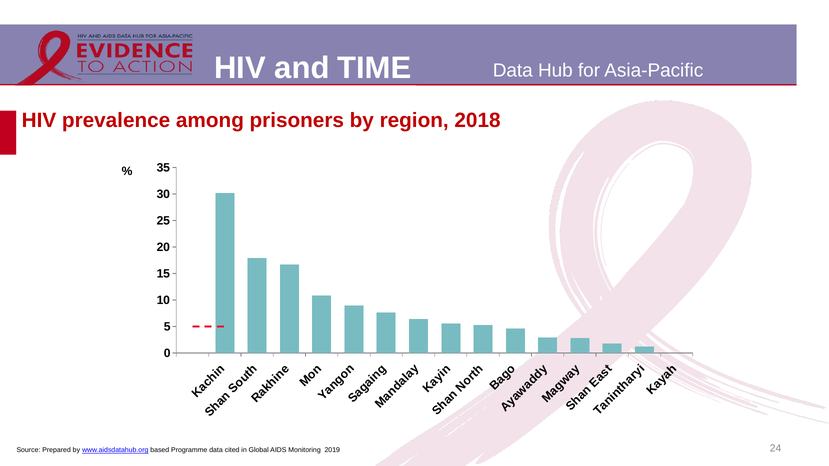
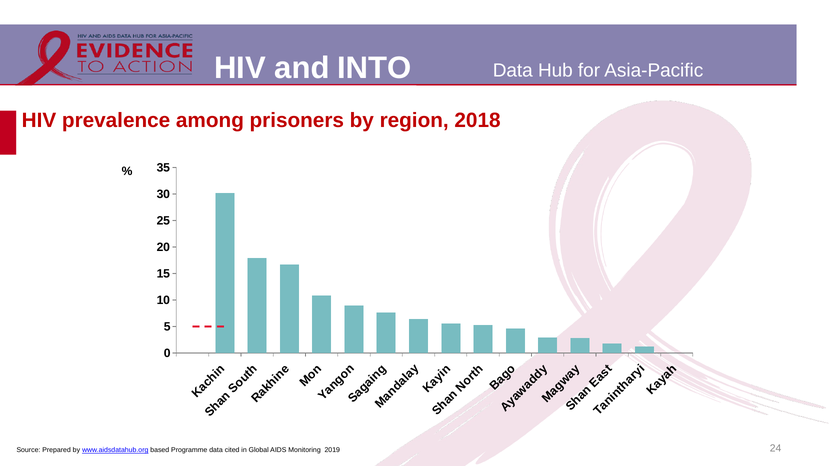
TIME: TIME -> INTO
